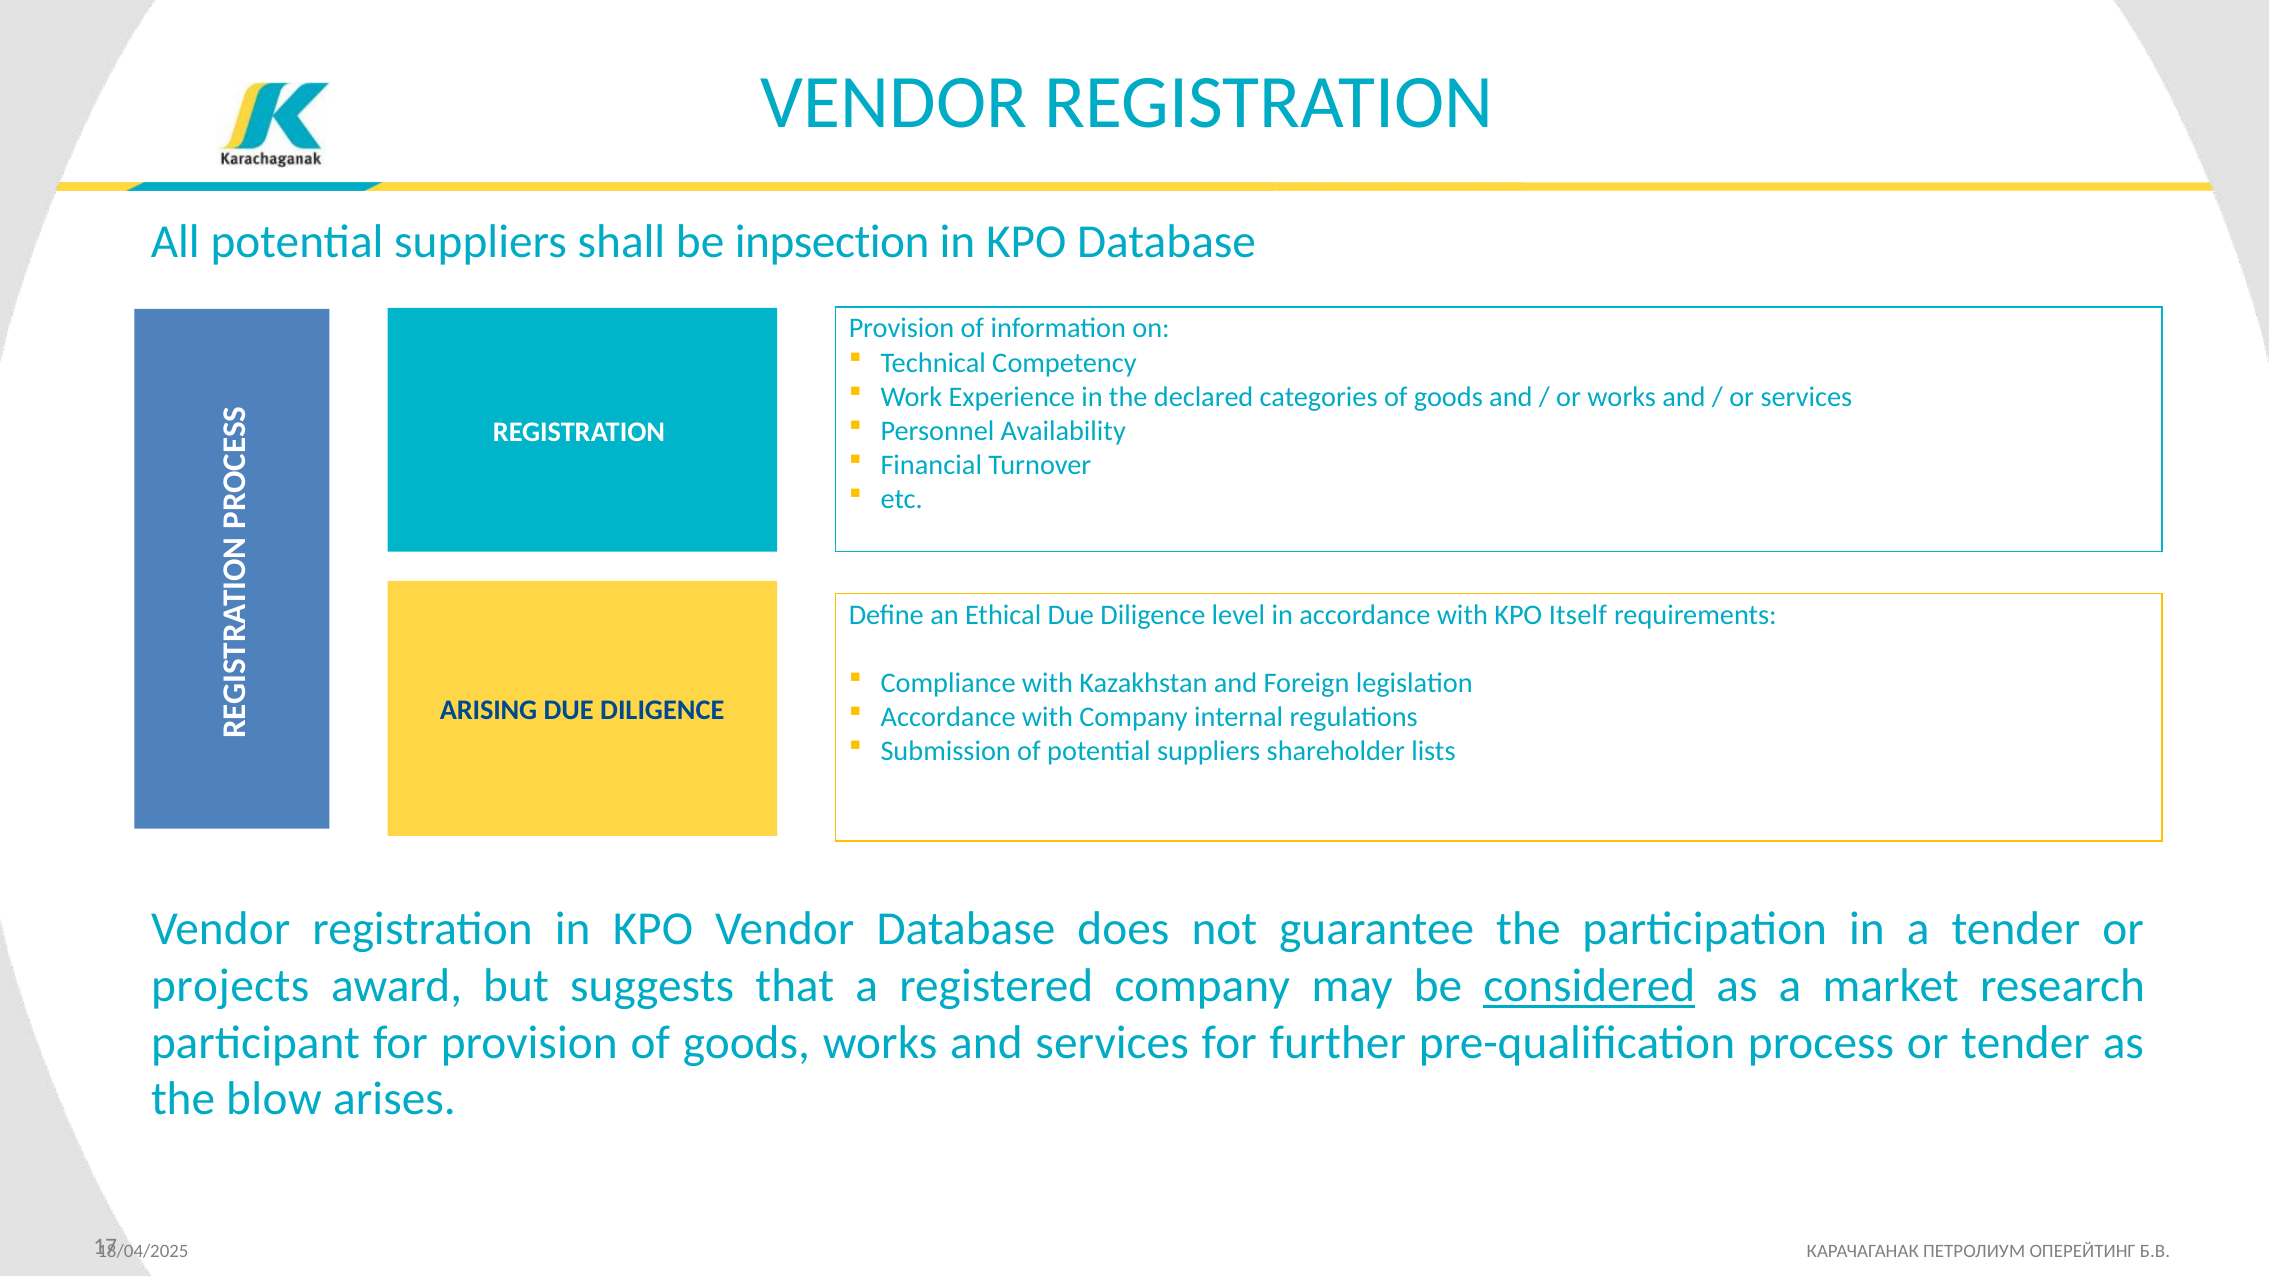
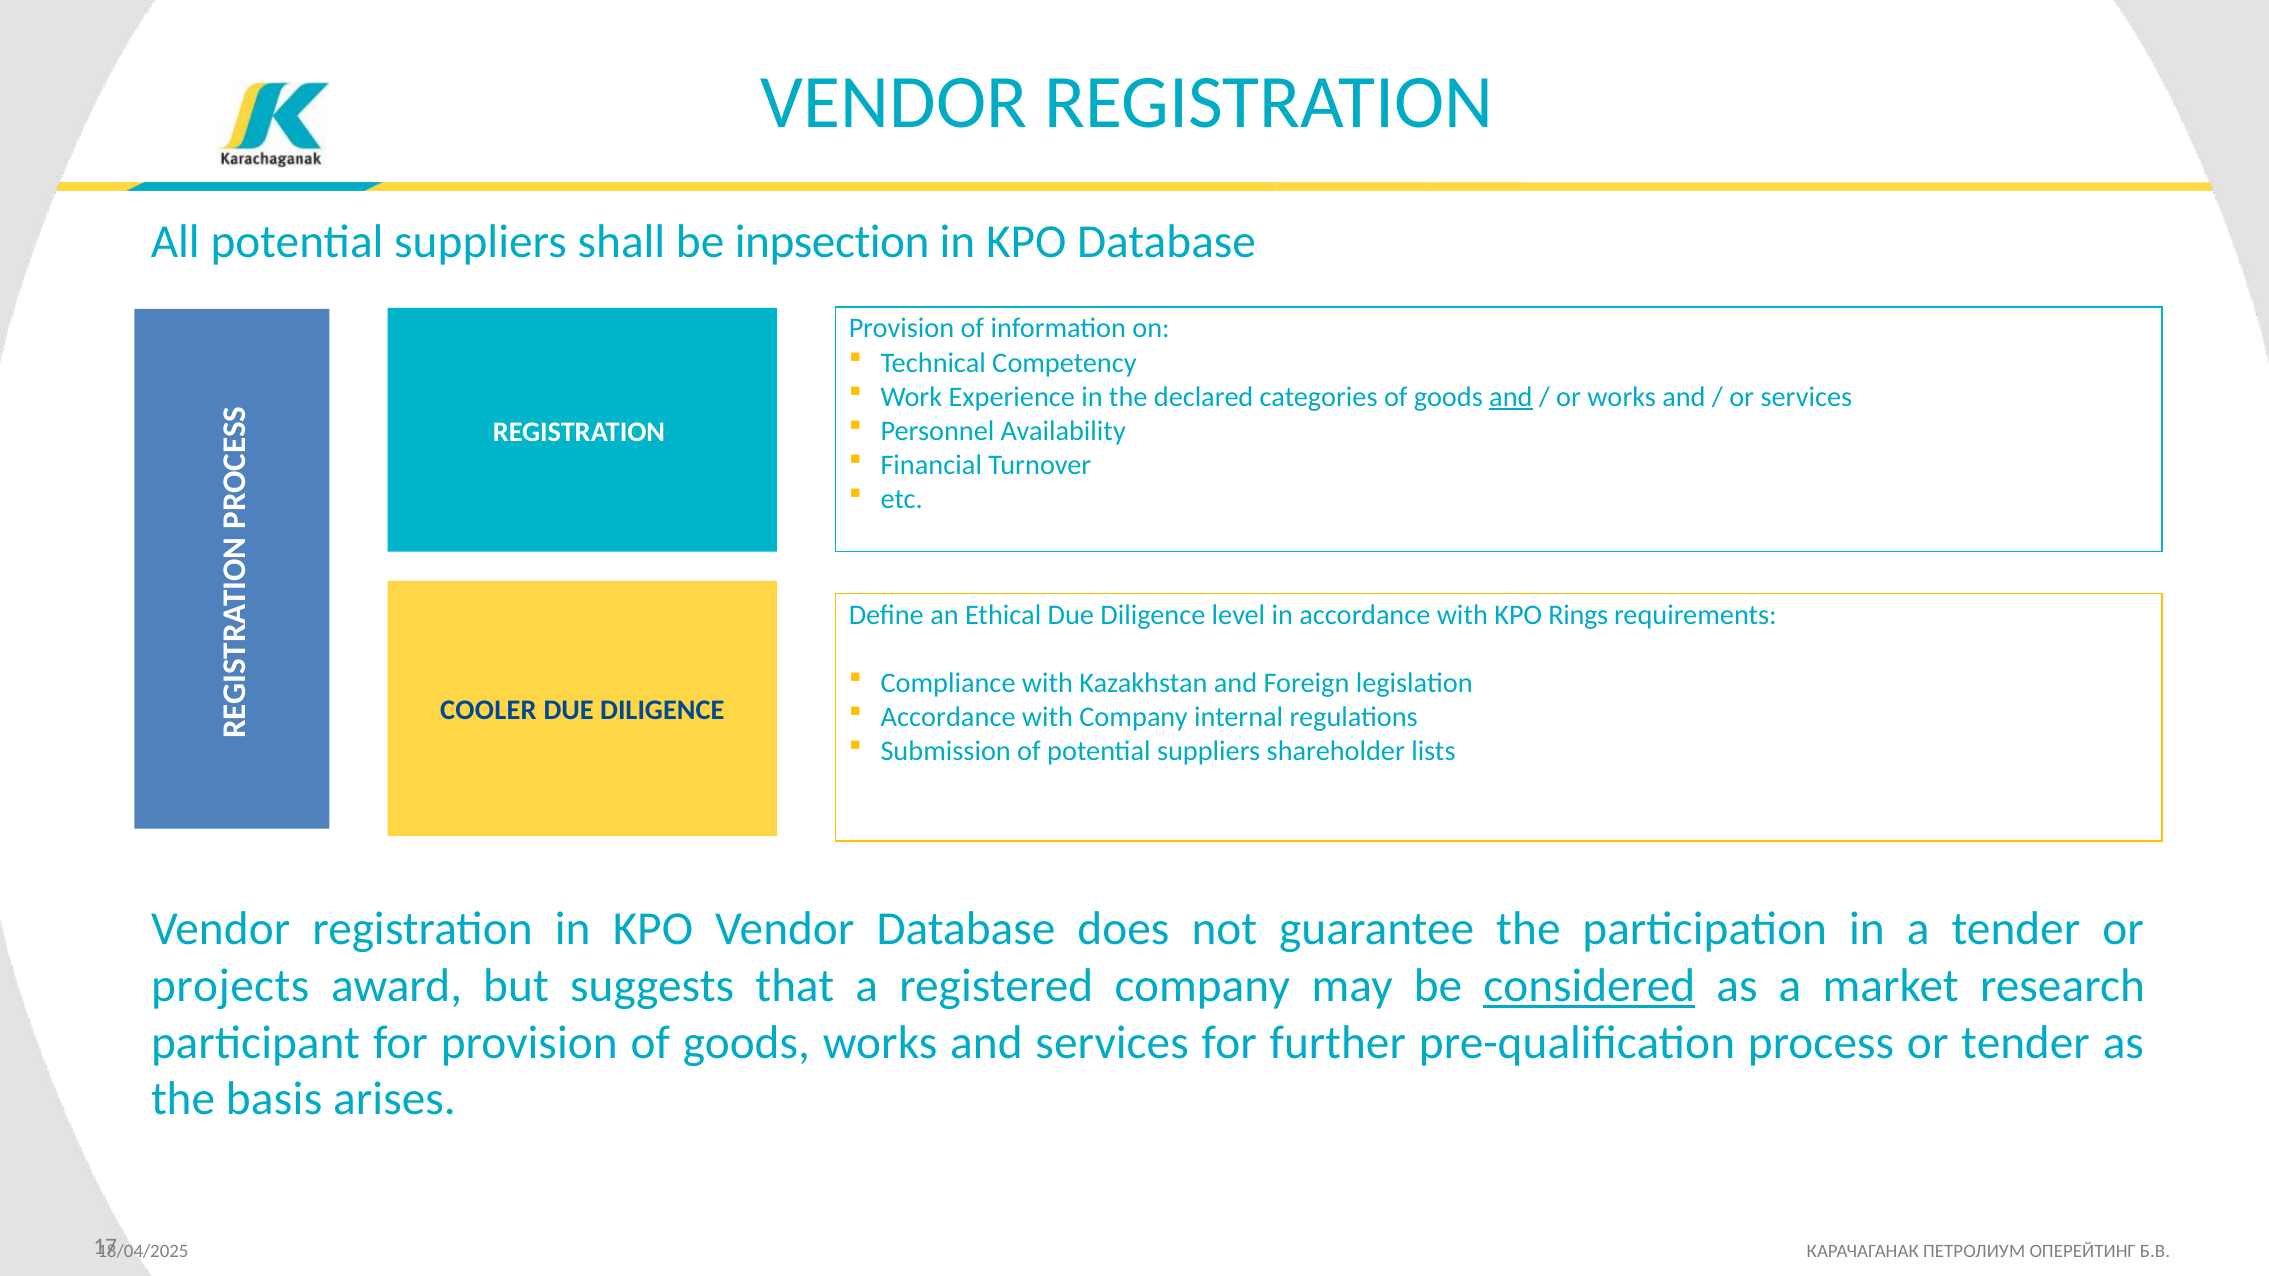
and at (1511, 397) underline: none -> present
Itself: Itself -> Rings
ARISING: ARISING -> COOLER
blow: blow -> basis
